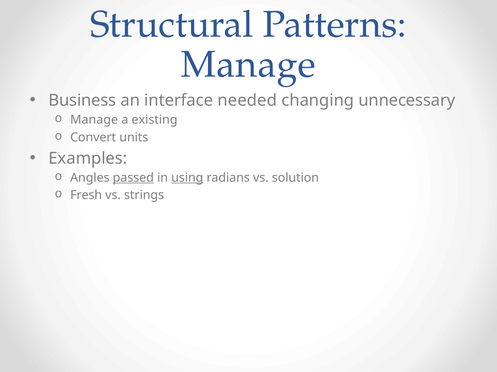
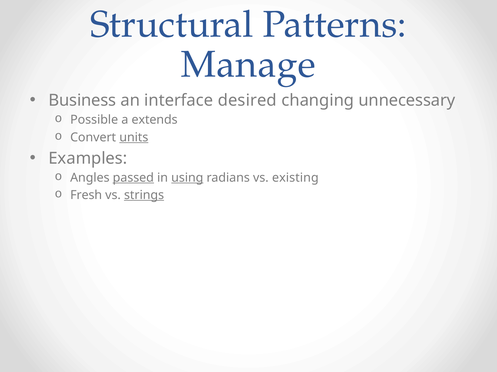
needed: needed -> desired
Manage at (94, 120): Manage -> Possible
existing: existing -> extends
units underline: none -> present
solution: solution -> existing
strings underline: none -> present
